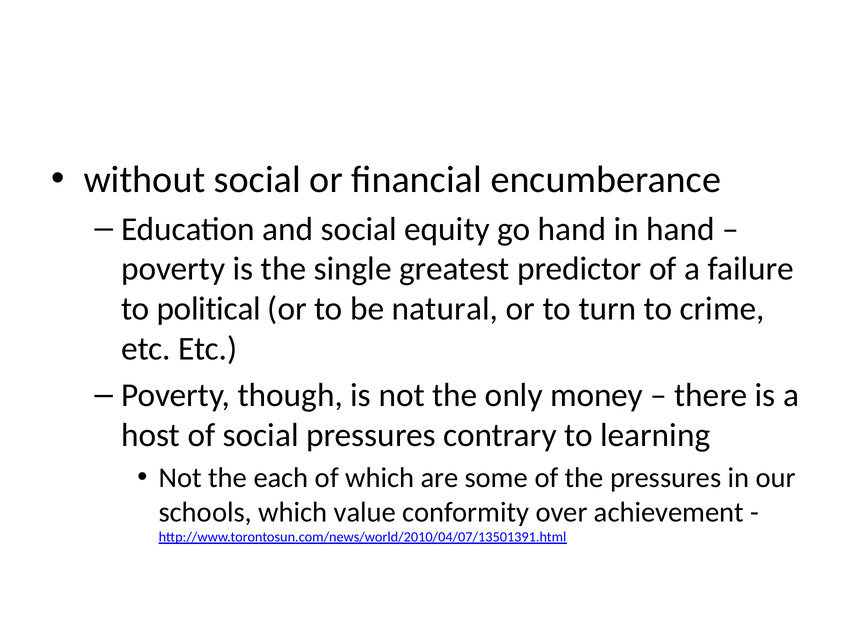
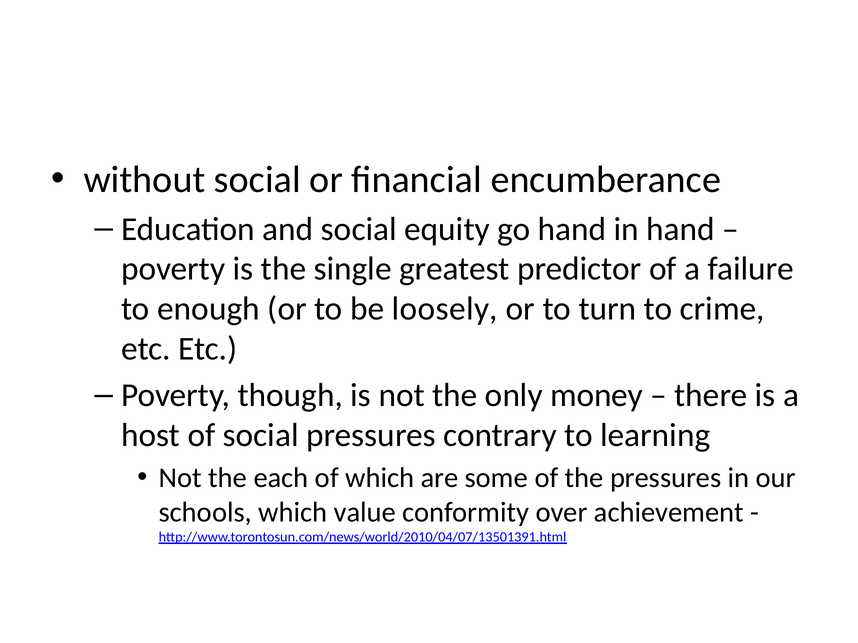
political: political -> enough
natural: natural -> loosely
